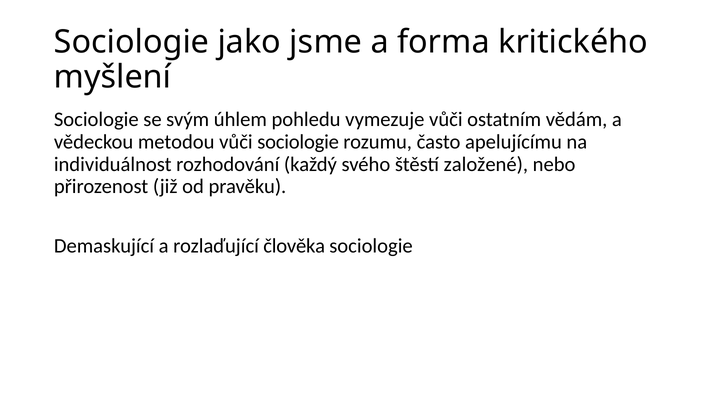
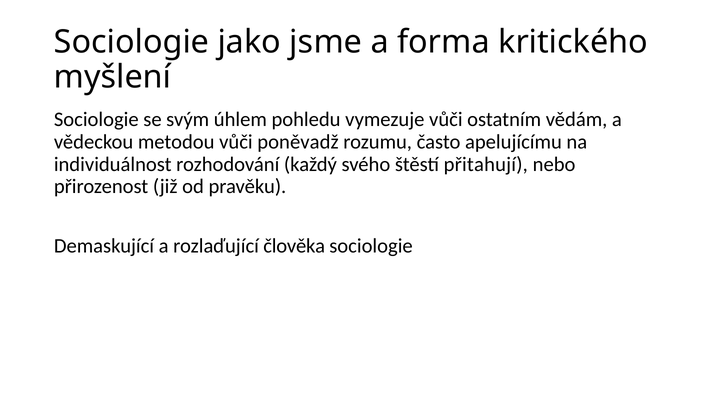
vůči sociologie: sociologie -> poněvadž
založené: založené -> přitahují
